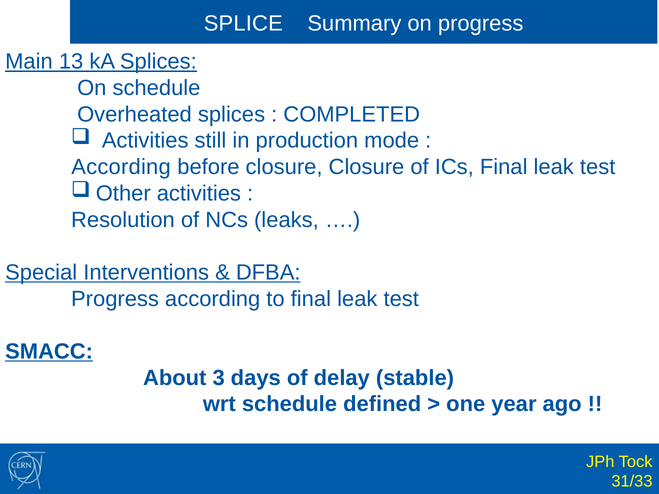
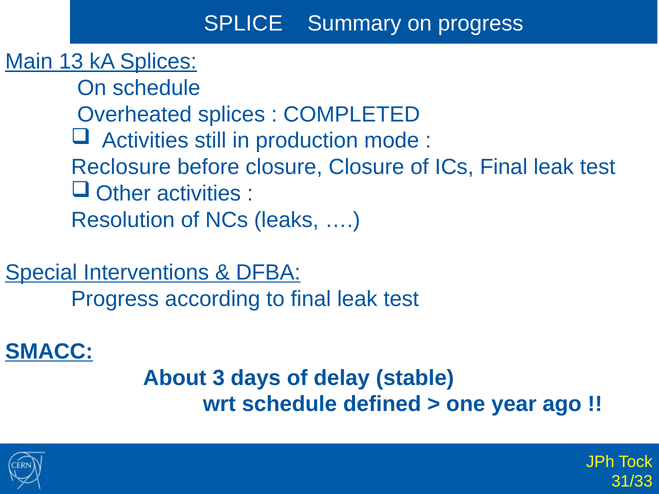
According at (121, 167): According -> Reclosure
